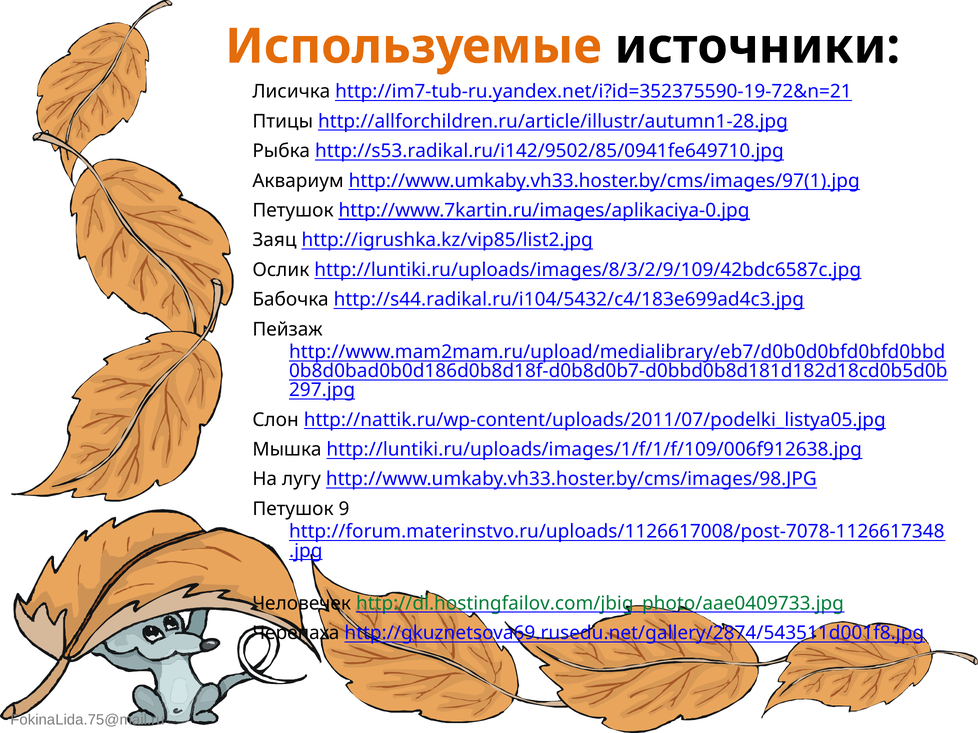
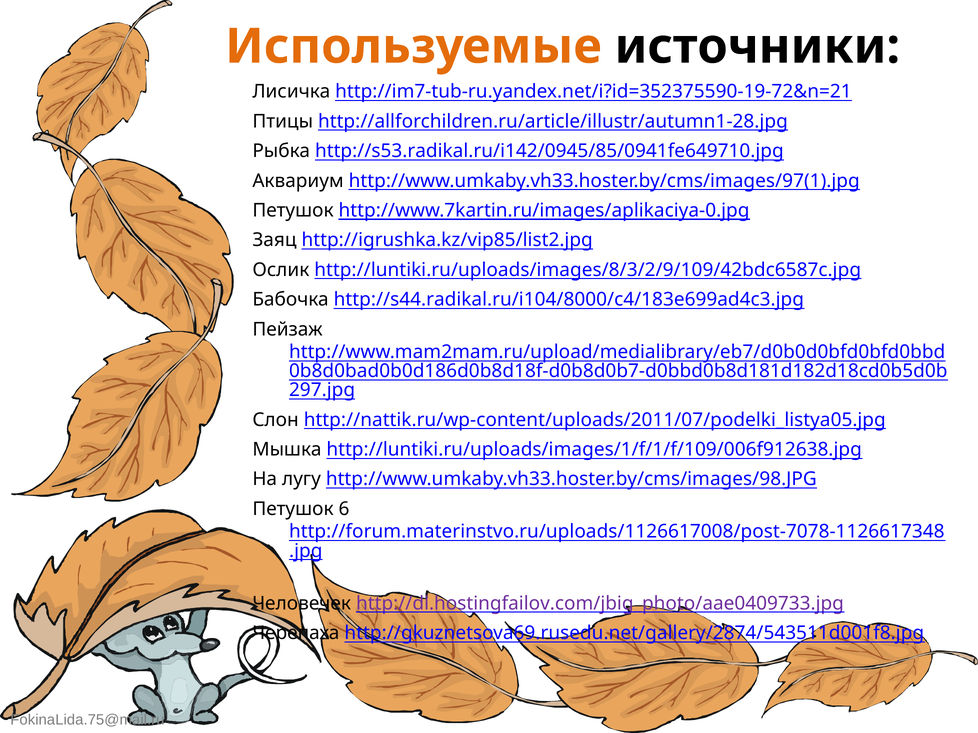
http://s53.radikal.ru/i142/9502/85/0941fe649710.jpg: http://s53.radikal.ru/i142/9502/85/0941fe649710.jpg -> http://s53.radikal.ru/i142/0945/85/0941fe649710.jpg
http://s44.radikal.ru/i104/5432/c4/183e699ad4c3.jpg: http://s44.radikal.ru/i104/5432/c4/183e699ad4c3.jpg -> http://s44.radikal.ru/i104/8000/c4/183e699ad4c3.jpg
9: 9 -> 6
http://dl.hostingfailov.com/jbig_photo/aae0409733.jpg colour: green -> purple
